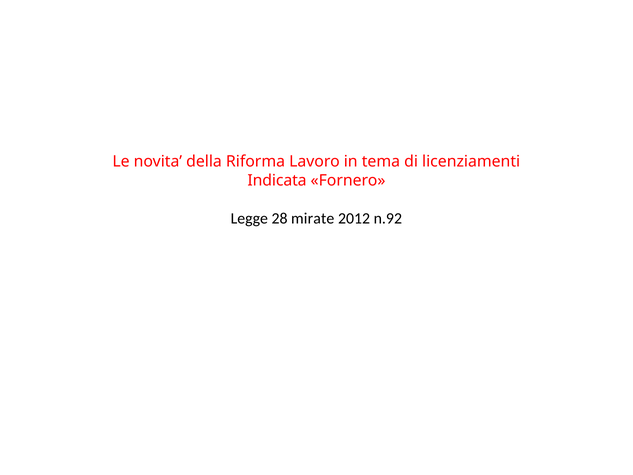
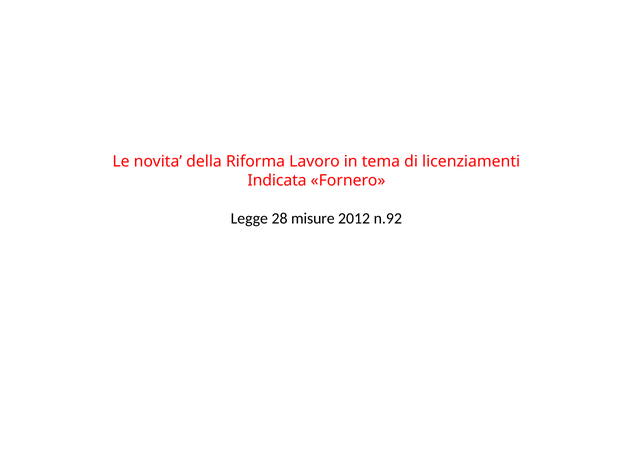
mirate: mirate -> misure
